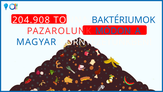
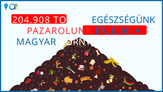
BAKTÉRIUMOK: BAKTÉRIUMOK -> EGÉSZSÉGÜNK
MÓDON: MÓDON -> ÉRLELNI
